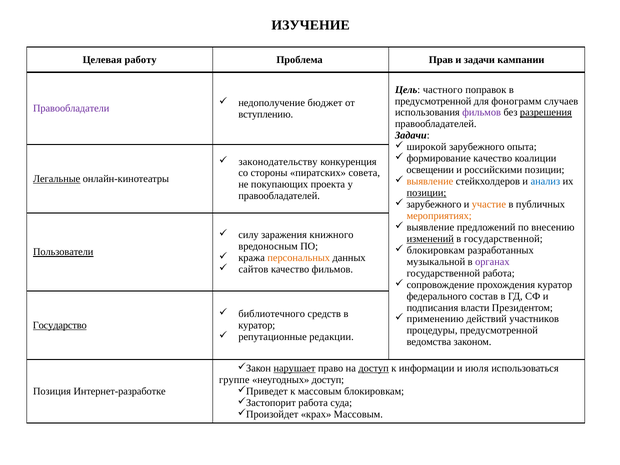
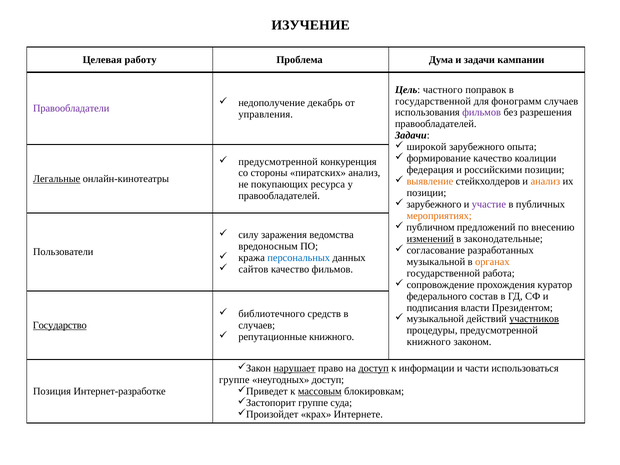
Прав: Прав -> Дума
предусмотренной at (433, 101): предусмотренной -> государственной
бюджет: бюджет -> декабрь
разрешения underline: present -> none
вступлению: вступлению -> управления
законодательству at (278, 162): законодательству -> предусмотренной
освещении: освещении -> федерация
пиратских совета: совета -> анализ
анализ at (545, 181) colour: blue -> orange
проекта: проекта -> ресурса
позиции at (426, 193) underline: present -> none
участие colour: orange -> purple
выявление at (430, 227): выявление -> публичном
книжного: книжного -> ведомства
в государственной: государственной -> законодательные
блокировкам at (436, 250): блокировкам -> согласование
Пользователи underline: present -> none
персональных colour: orange -> blue
органах colour: purple -> orange
применению at (435, 319): применению -> музыкальной
участников underline: none -> present
куратор at (257, 325): куратор -> случаев
репутационные редакции: редакции -> книжного
ведомства at (429, 342): ведомства -> книжного
июля: июля -> части
массовым at (320, 391) underline: none -> present
работа at (313, 403): работа -> группе
крах Массовым: Массовым -> Интернете
